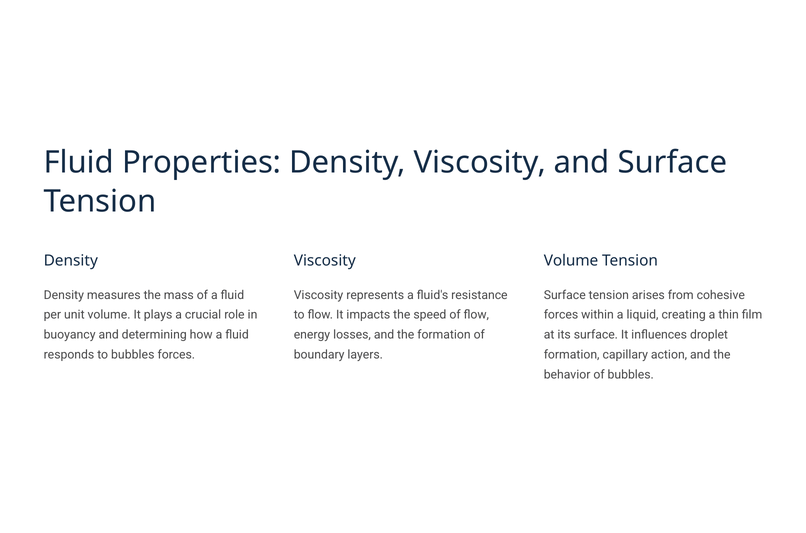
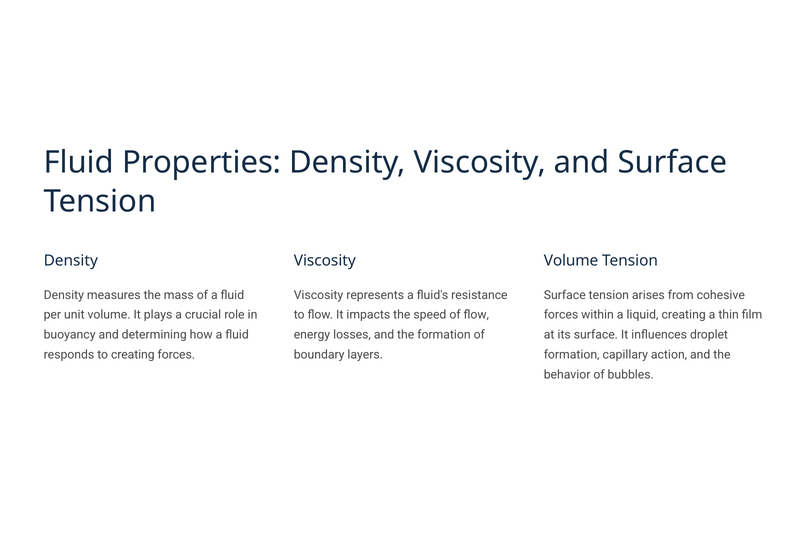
to bubbles: bubbles -> creating
